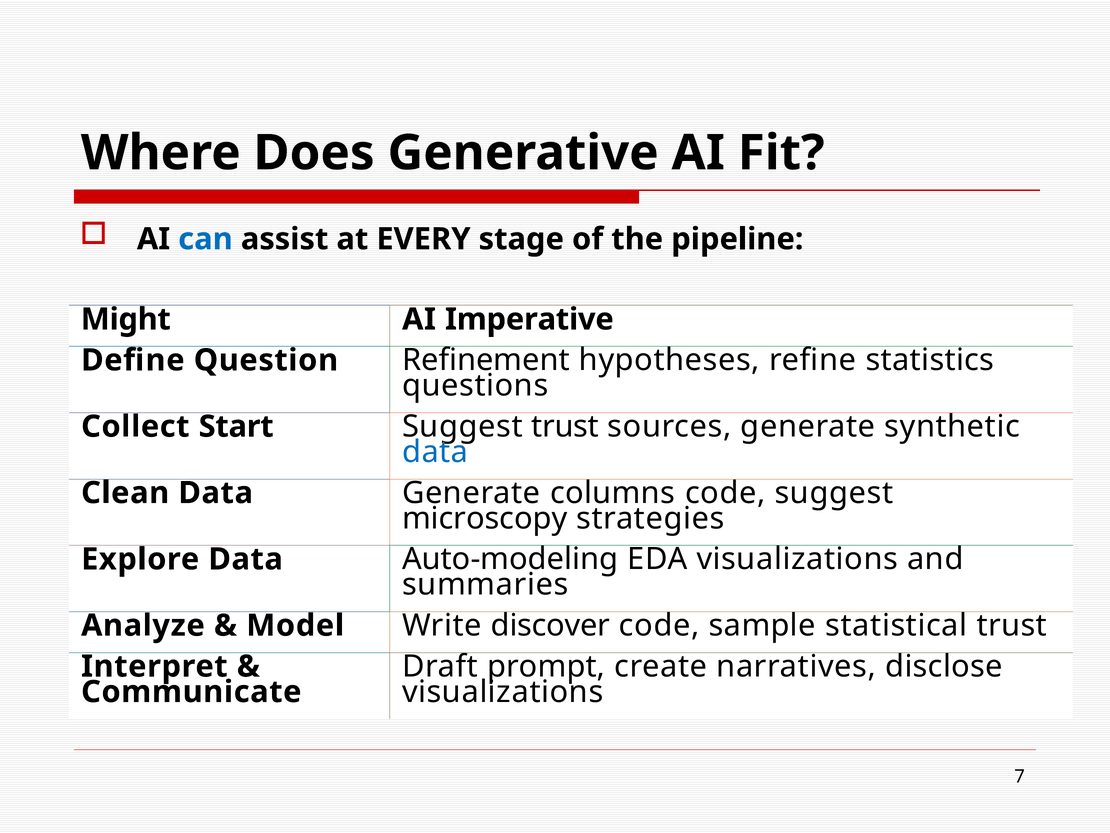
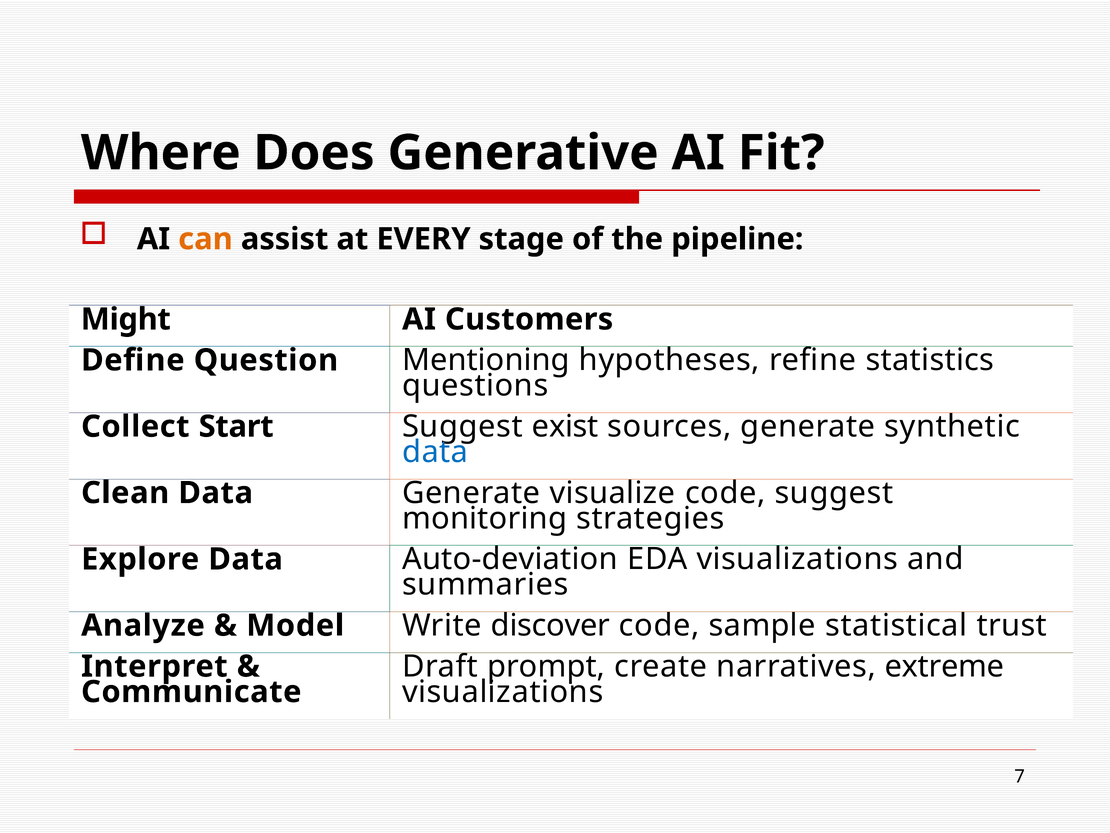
can colour: blue -> orange
Imperative: Imperative -> Customers
Refinement: Refinement -> Mentioning
Suggest trust: trust -> exist
columns: columns -> visualize
microscopy: microscopy -> monitoring
Auto-modeling: Auto-modeling -> Auto-deviation
disclose: disclose -> extreme
